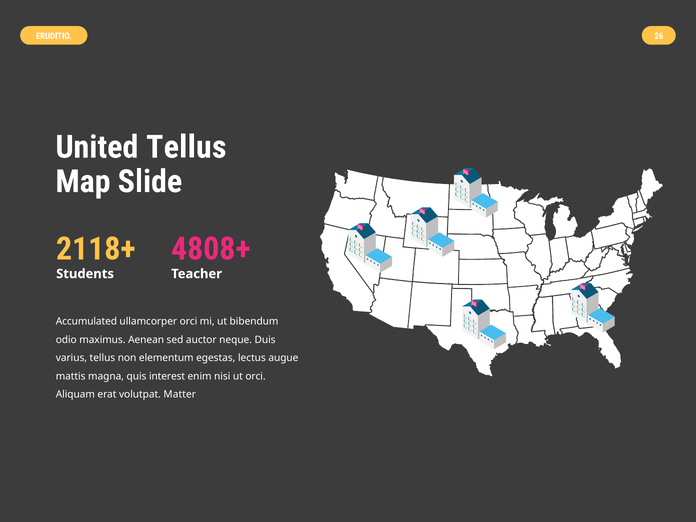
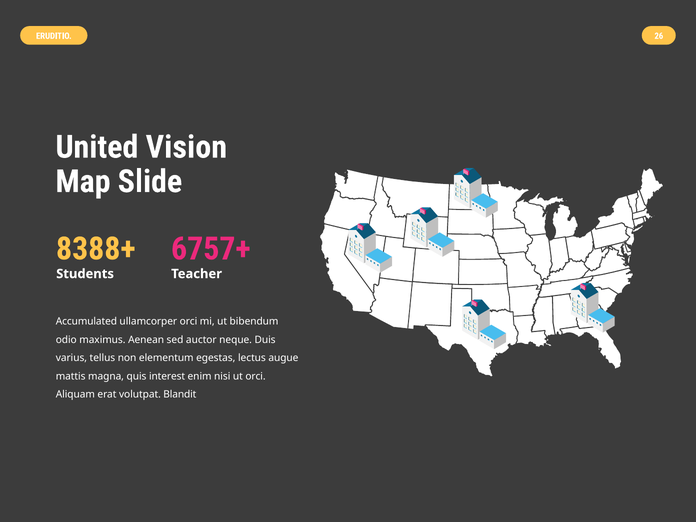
United Tellus: Tellus -> Vision
2118+: 2118+ -> 8388+
4808+: 4808+ -> 6757+
Matter: Matter -> Blandit
